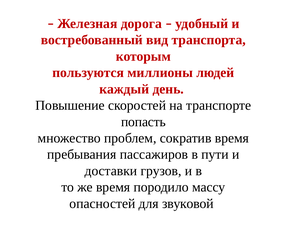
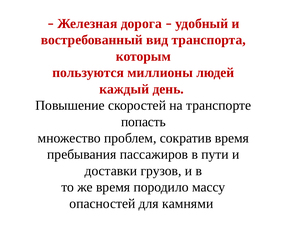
звуковой: звуковой -> камнями
